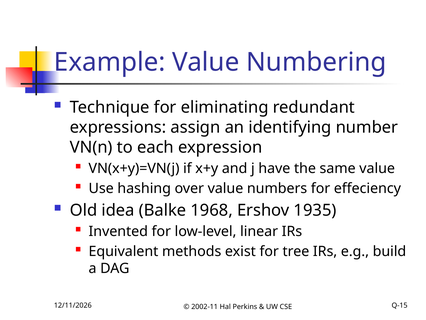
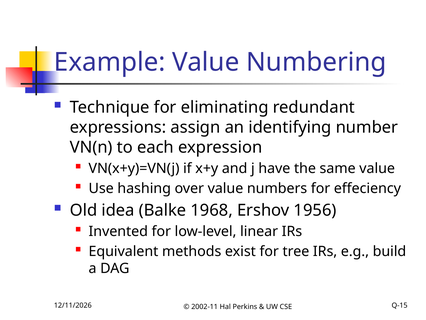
1935: 1935 -> 1956
